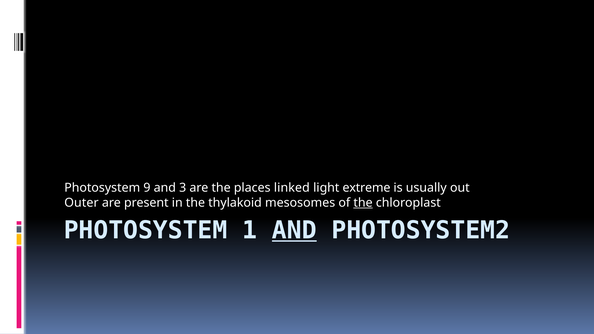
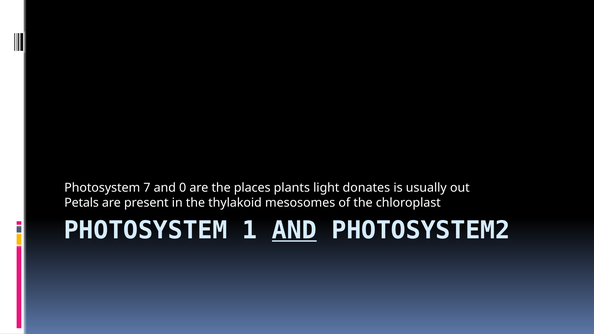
9: 9 -> 7
3: 3 -> 0
linked: linked -> plants
extreme: extreme -> donates
Outer: Outer -> Petals
the at (363, 203) underline: present -> none
